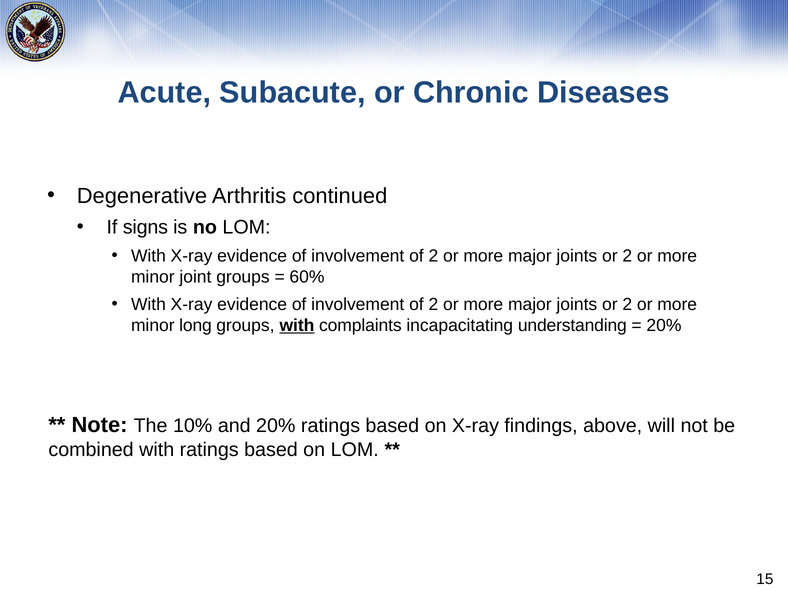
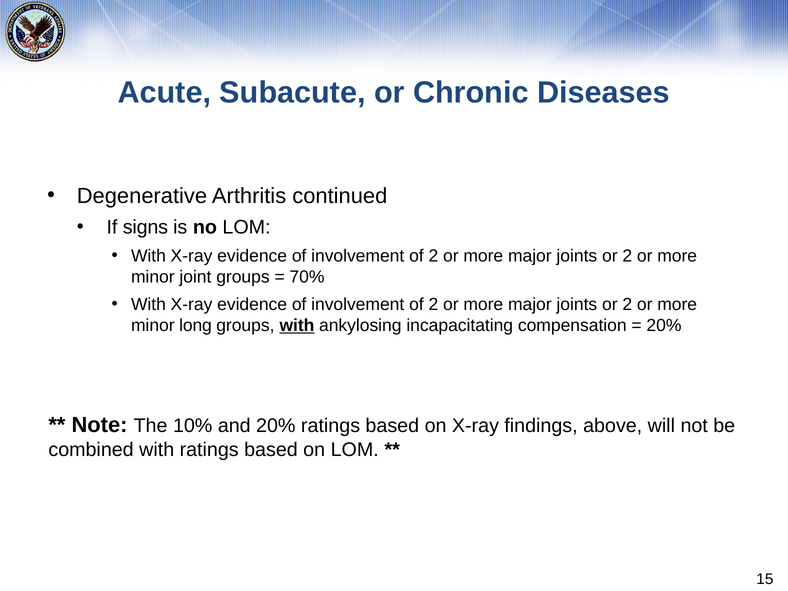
60%: 60% -> 70%
complaints: complaints -> ankylosing
understanding: understanding -> compensation
